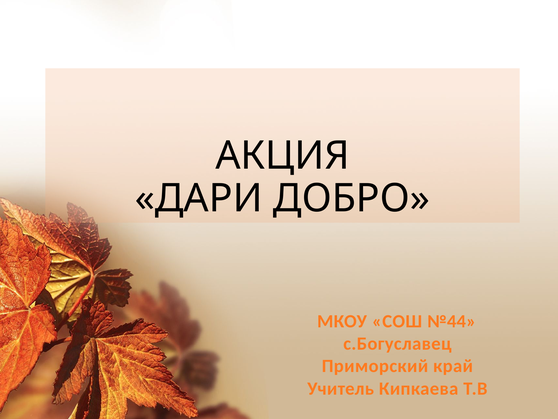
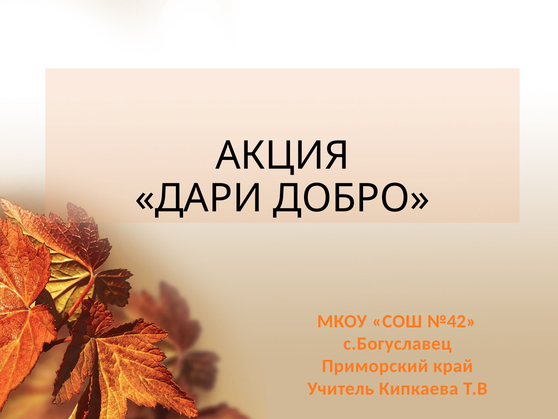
№44: №44 -> №42
